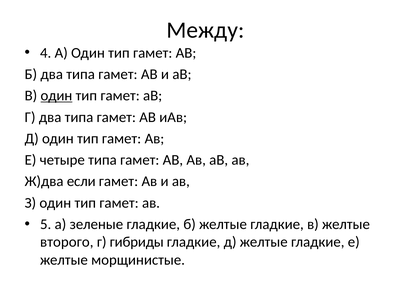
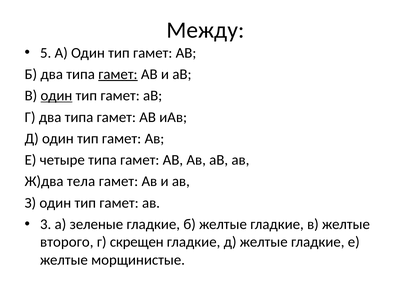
4: 4 -> 5
гамет at (118, 74) underline: none -> present
если: если -> тела
5: 5 -> 3
гибриды: гибриды -> скрещен
